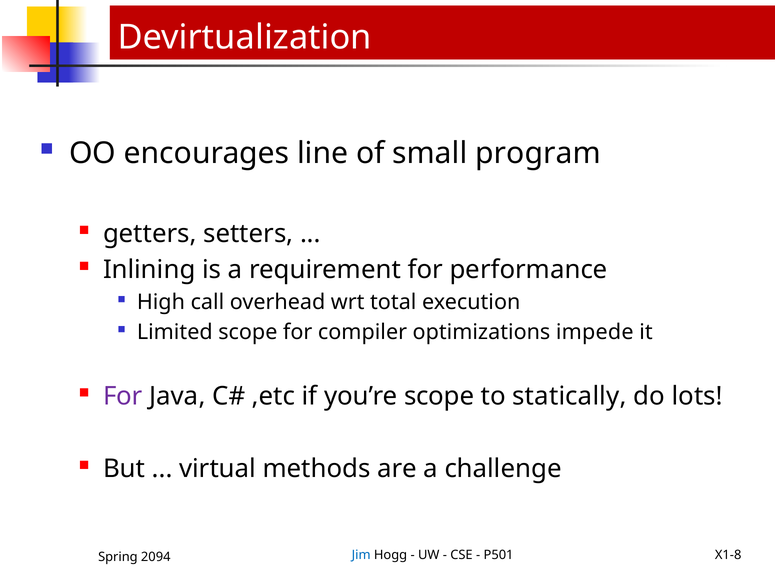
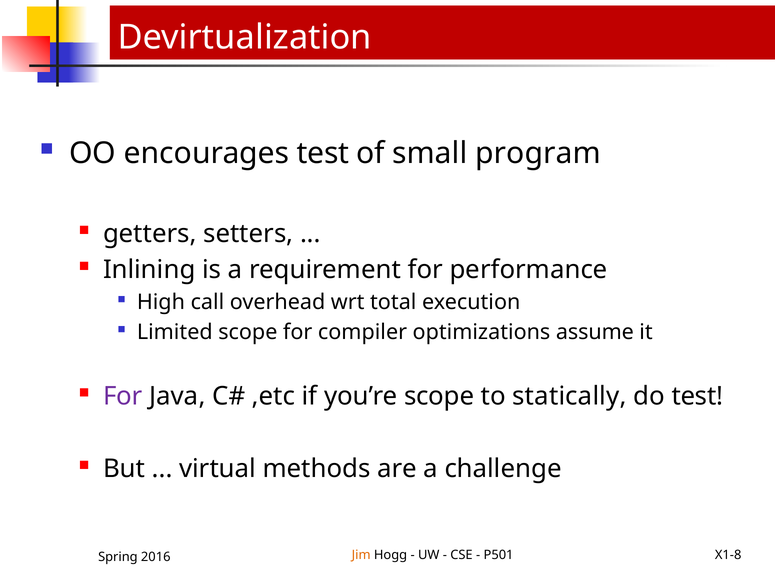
encourages line: line -> test
impede: impede -> assume
do lots: lots -> test
Jim colour: blue -> orange
2094: 2094 -> 2016
